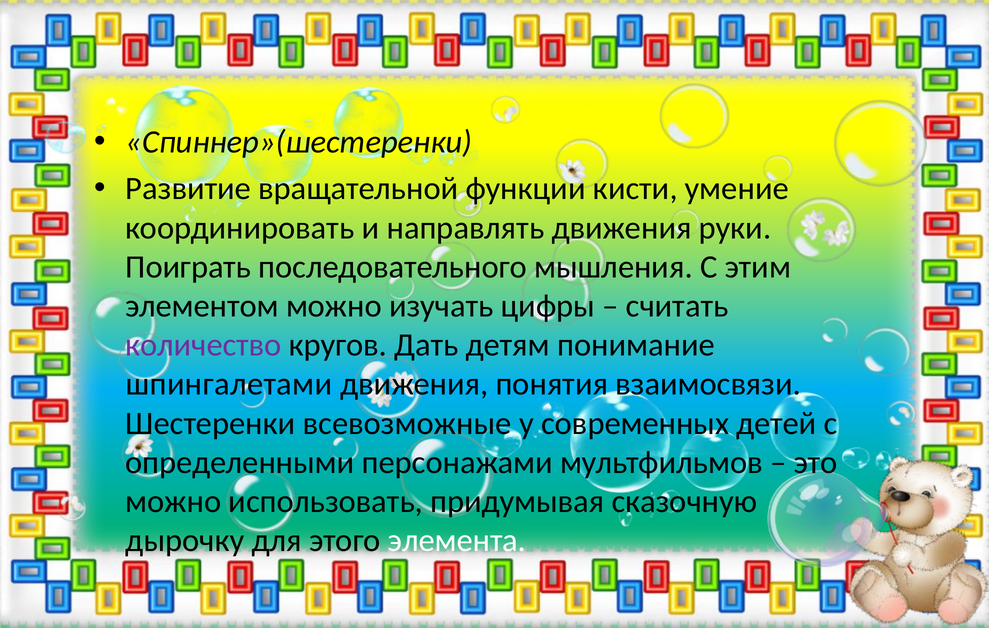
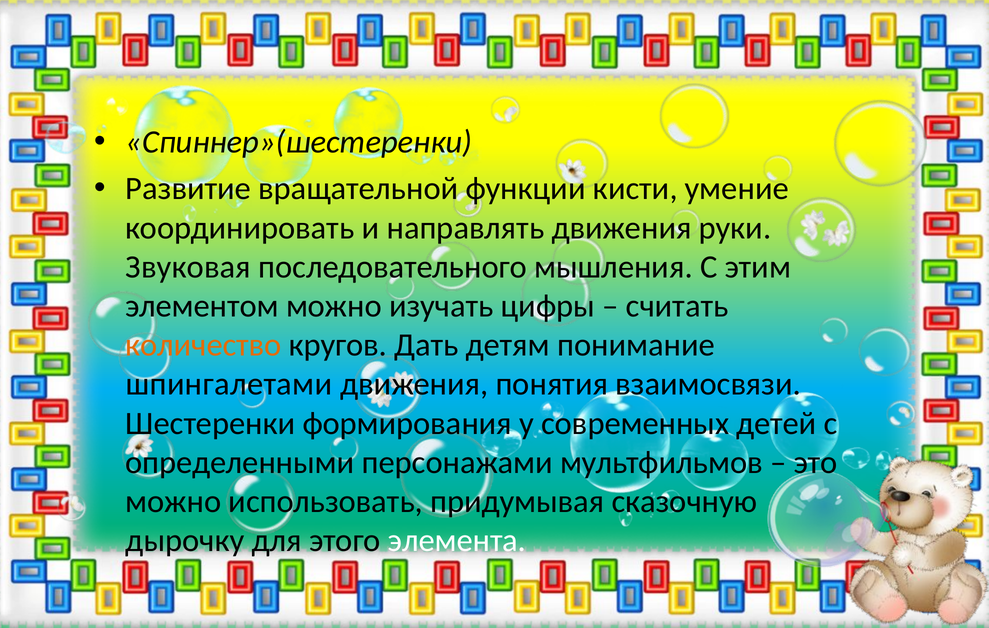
Поиграть: Поиграть -> Звуковая
количество colour: purple -> orange
всевозможные: всевозможные -> формирования
